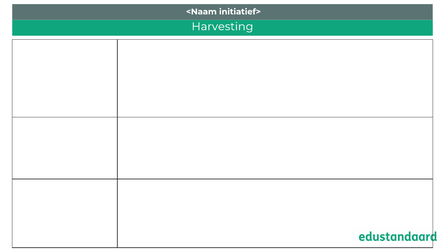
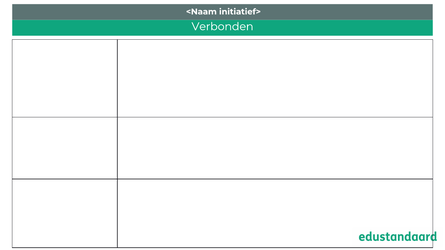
Harvesting: Harvesting -> Verbonden
